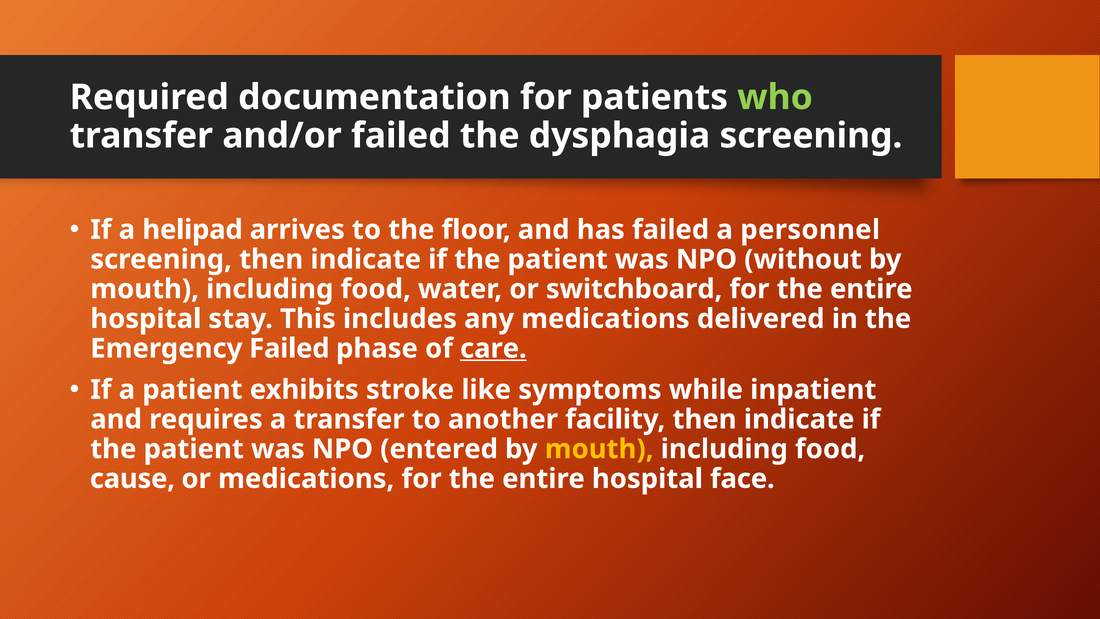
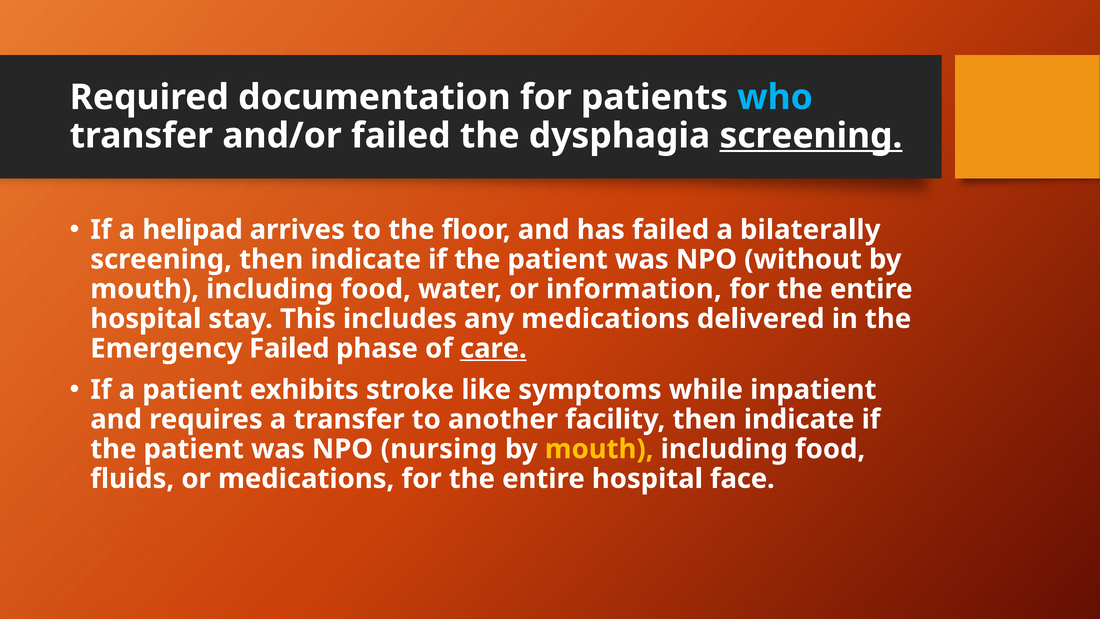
who colour: light green -> light blue
screening at (811, 136) underline: none -> present
personnel: personnel -> bilaterally
switchboard: switchboard -> information
entered: entered -> nursing
cause: cause -> fluids
